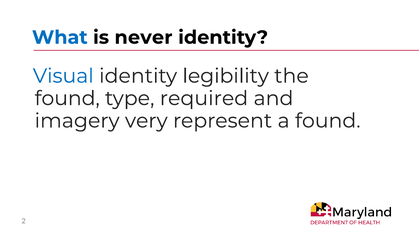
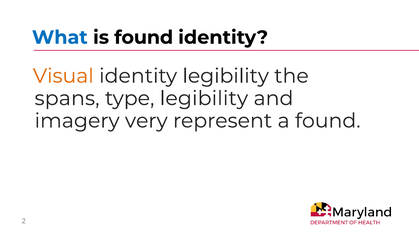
is never: never -> found
Visual colour: blue -> orange
found at (67, 99): found -> spans
type required: required -> legibility
